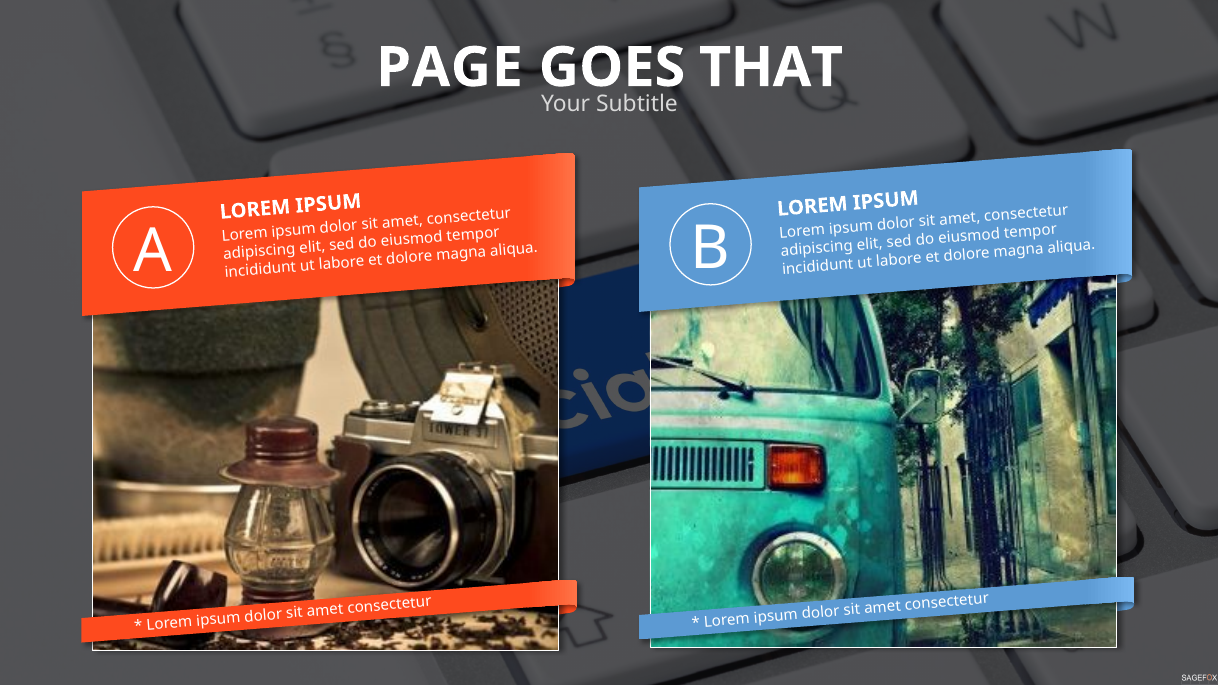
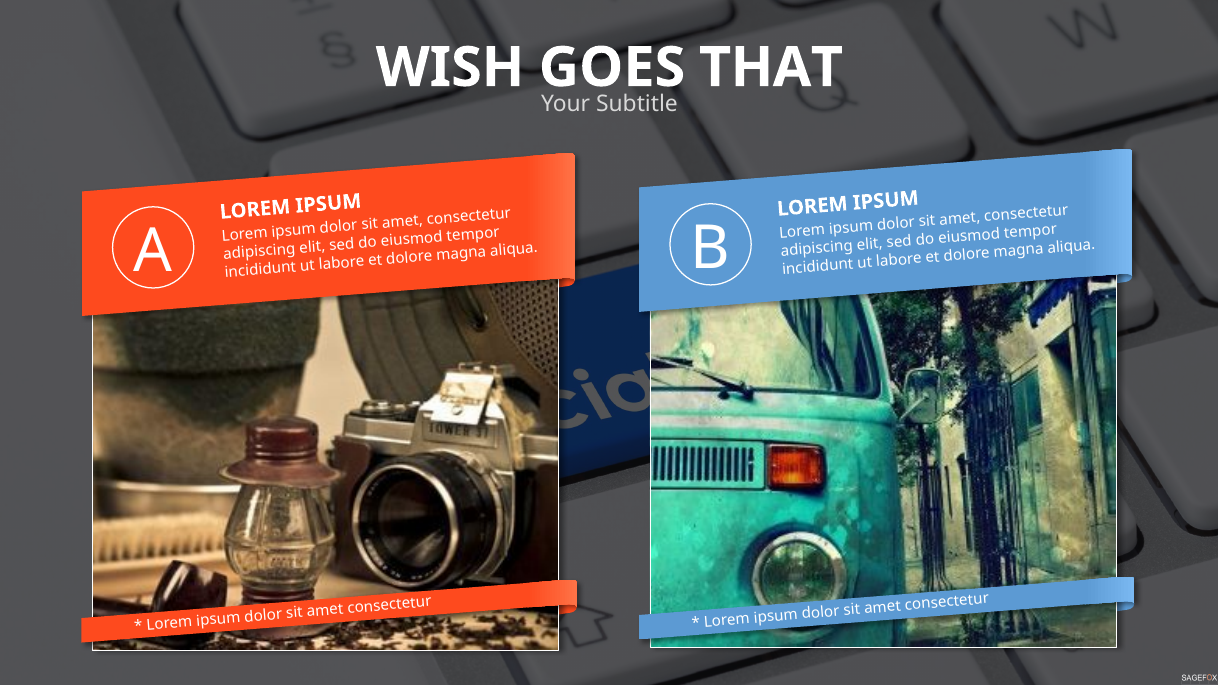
PAGE: PAGE -> WISH
